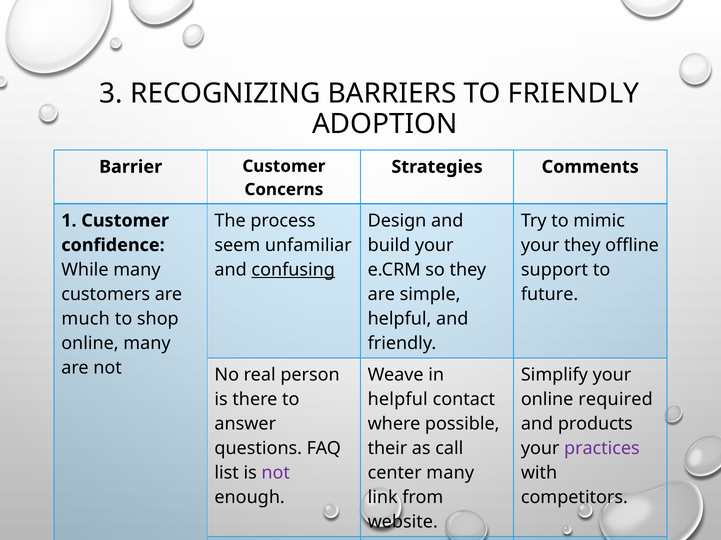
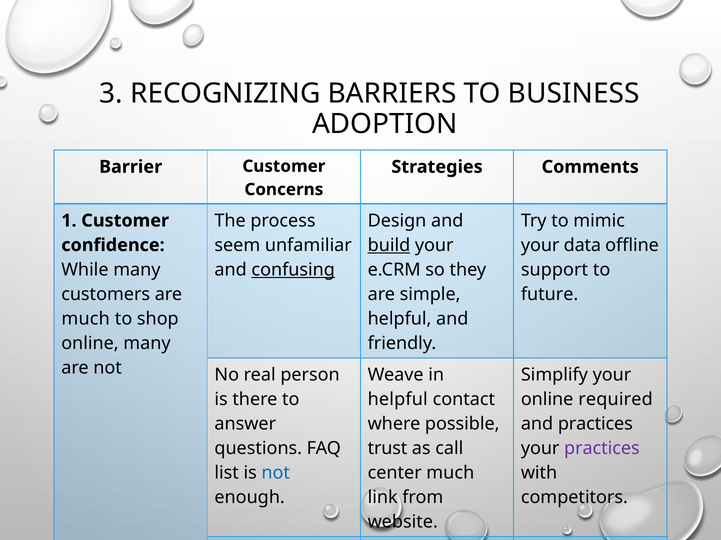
TO FRIENDLY: FRIENDLY -> BUSINESS
build underline: none -> present
your they: they -> data
and products: products -> practices
their: their -> trust
not at (276, 473) colour: purple -> blue
center many: many -> much
